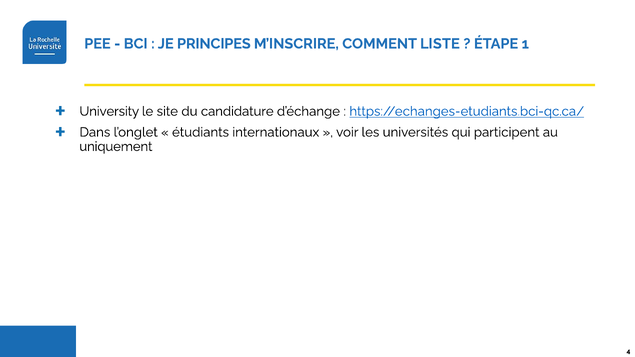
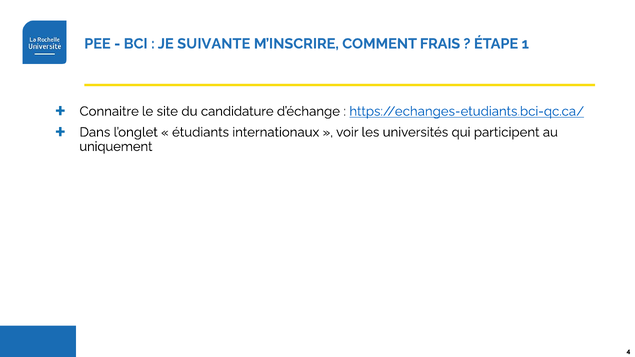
PRINCIPES: PRINCIPES -> SUIVANTE
LISTE: LISTE -> FRAIS
University: University -> Connaitre
